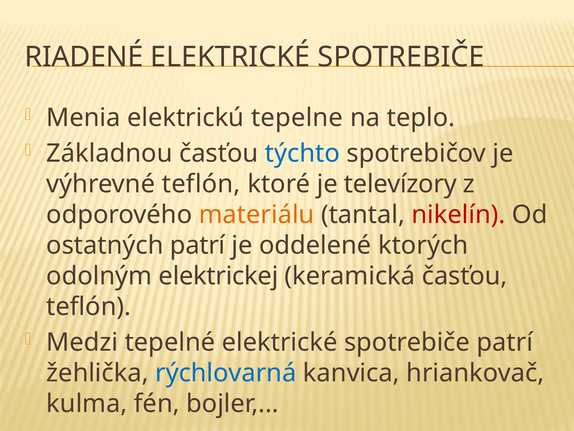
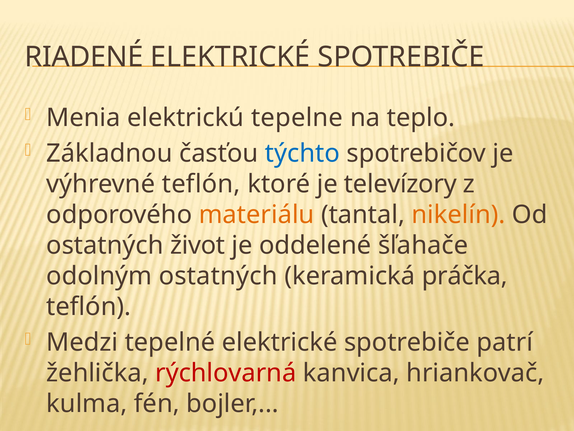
nikelín colour: red -> orange
ostatných patrí: patrí -> život
ktorých: ktorých -> šľahače
odolným elektrickej: elektrickej -> ostatných
keramická časťou: časťou -> práčka
rýchlovarná colour: blue -> red
